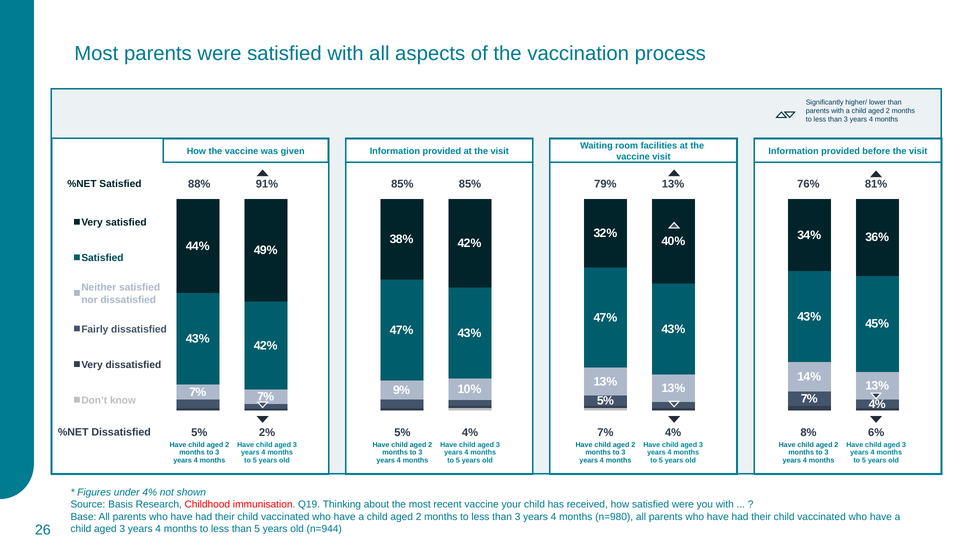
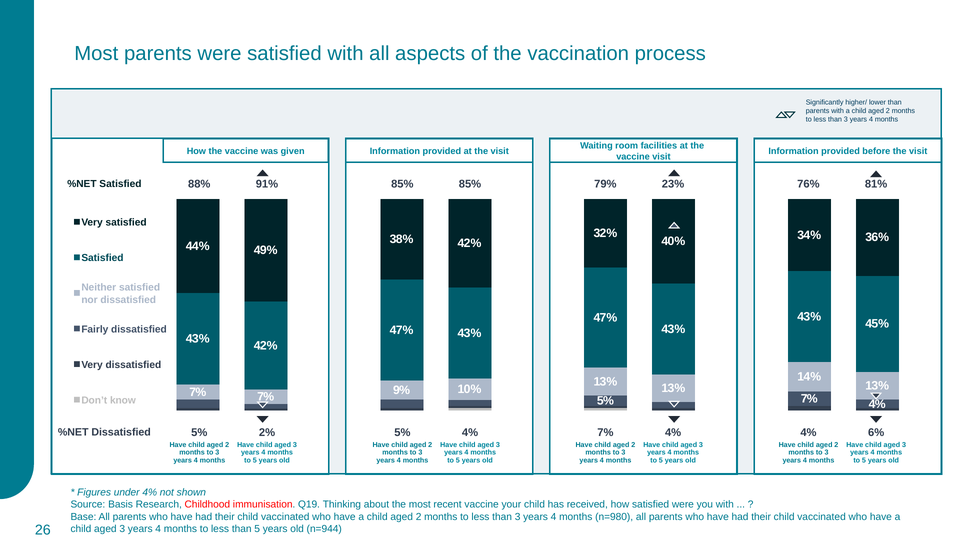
79% 13%: 13% -> 23%
4% 8%: 8% -> 4%
